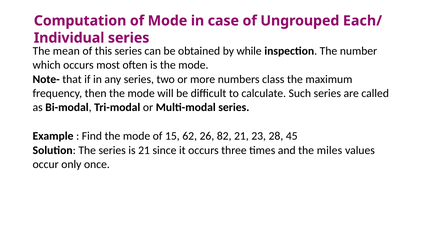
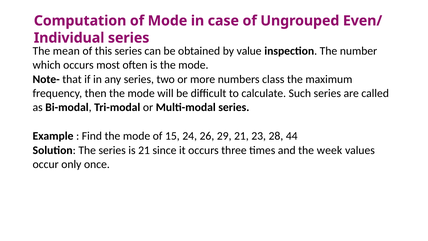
Each/: Each/ -> Even/
while: while -> value
62: 62 -> 24
82: 82 -> 29
45: 45 -> 44
miles: miles -> week
